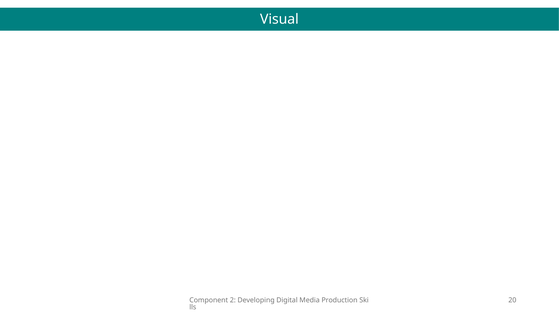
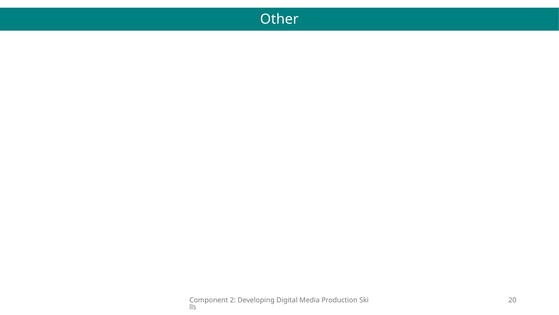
Visual: Visual -> Other
